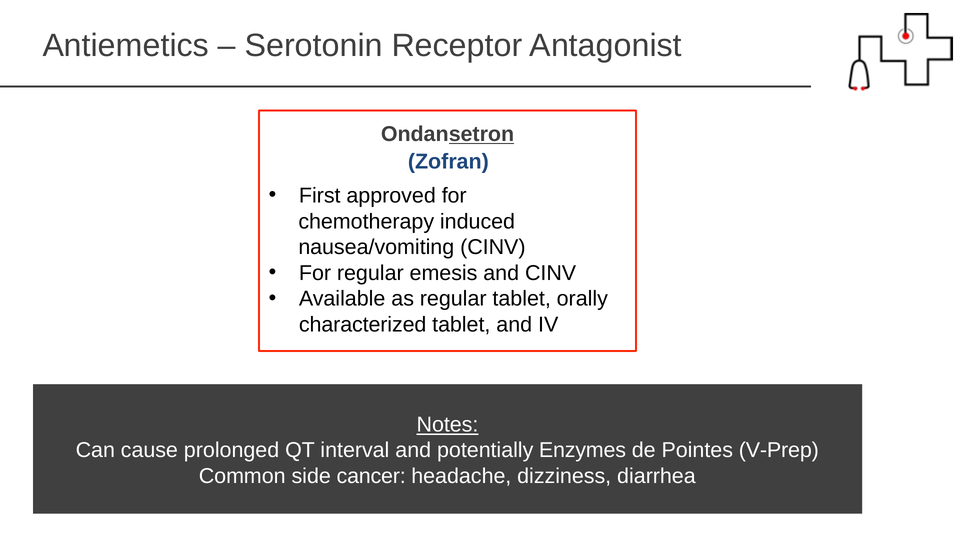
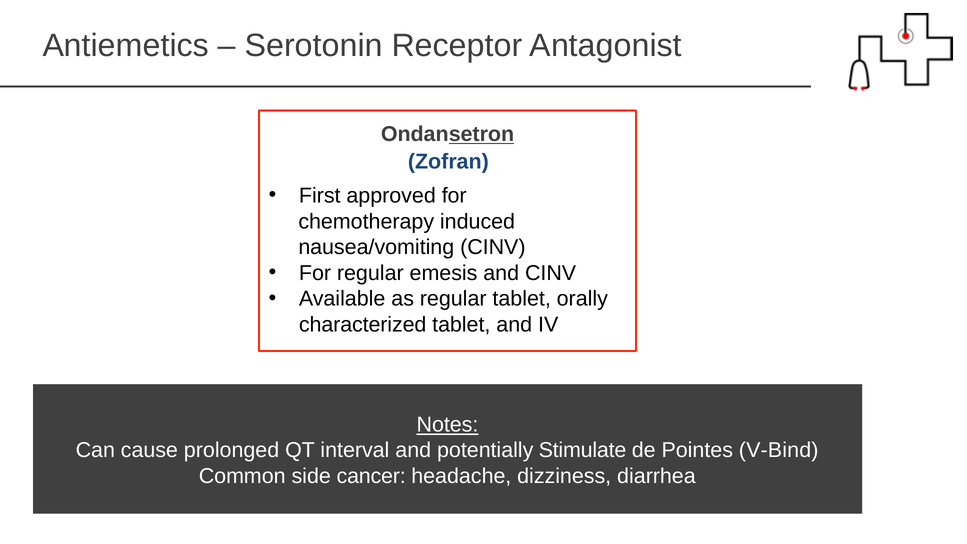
Enzymes: Enzymes -> Stimulate
V-Prep: V-Prep -> V-Bind
